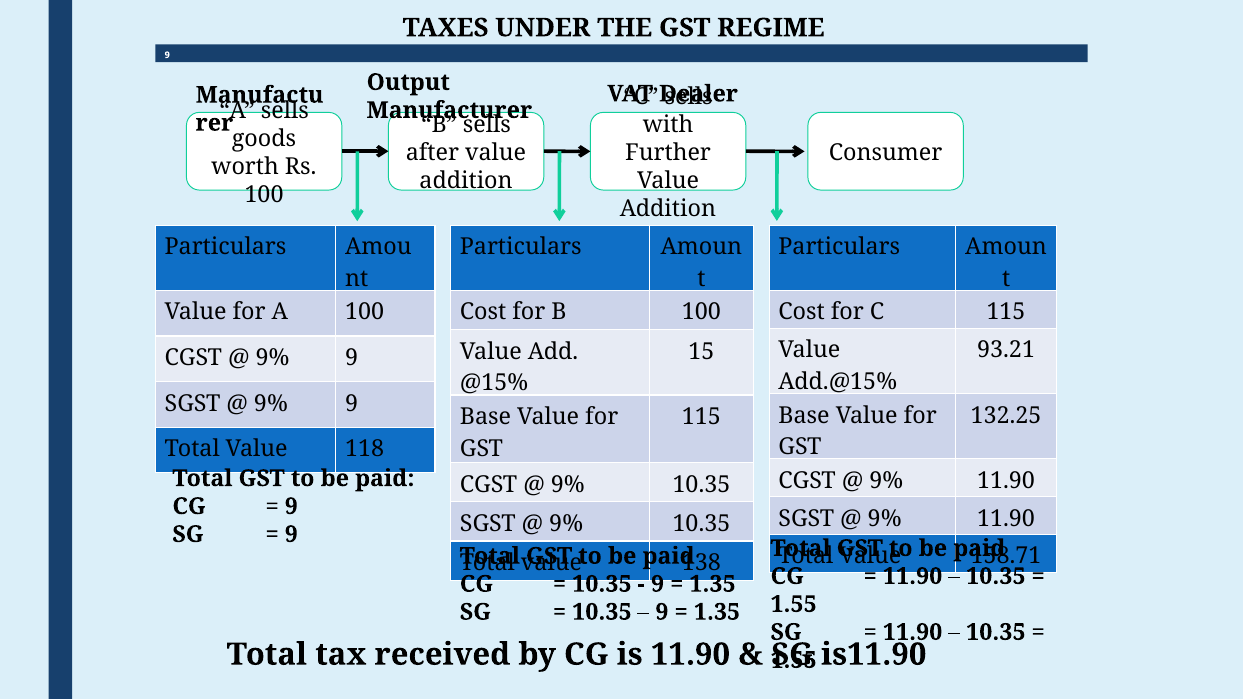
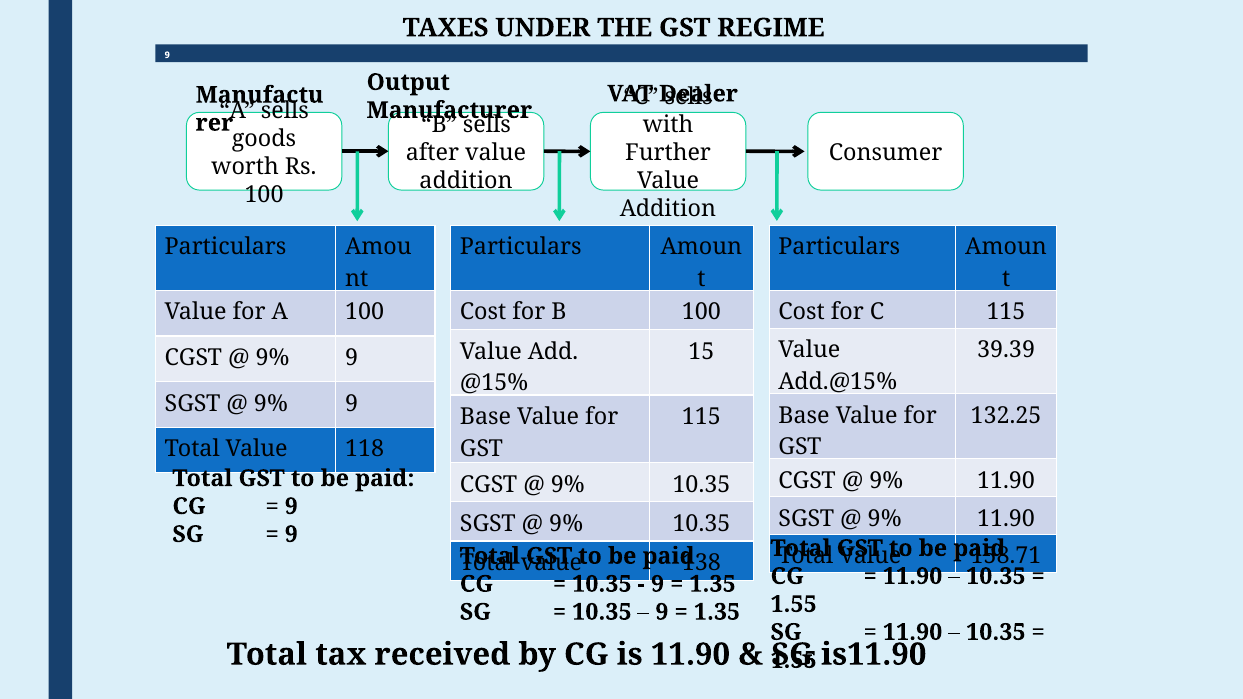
93.21: 93.21 -> 39.39
